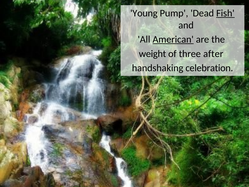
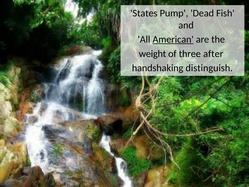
Young: Young -> States
Fish underline: present -> none
celebration: celebration -> distinguish
